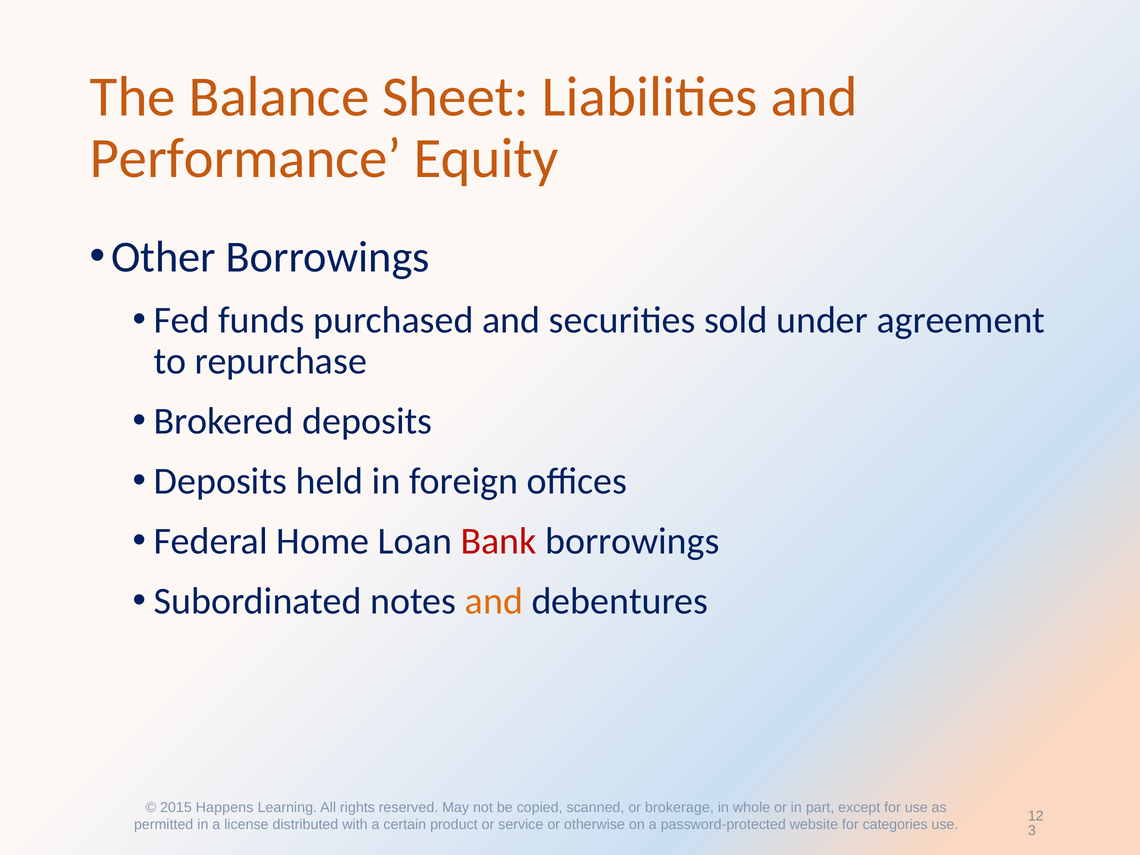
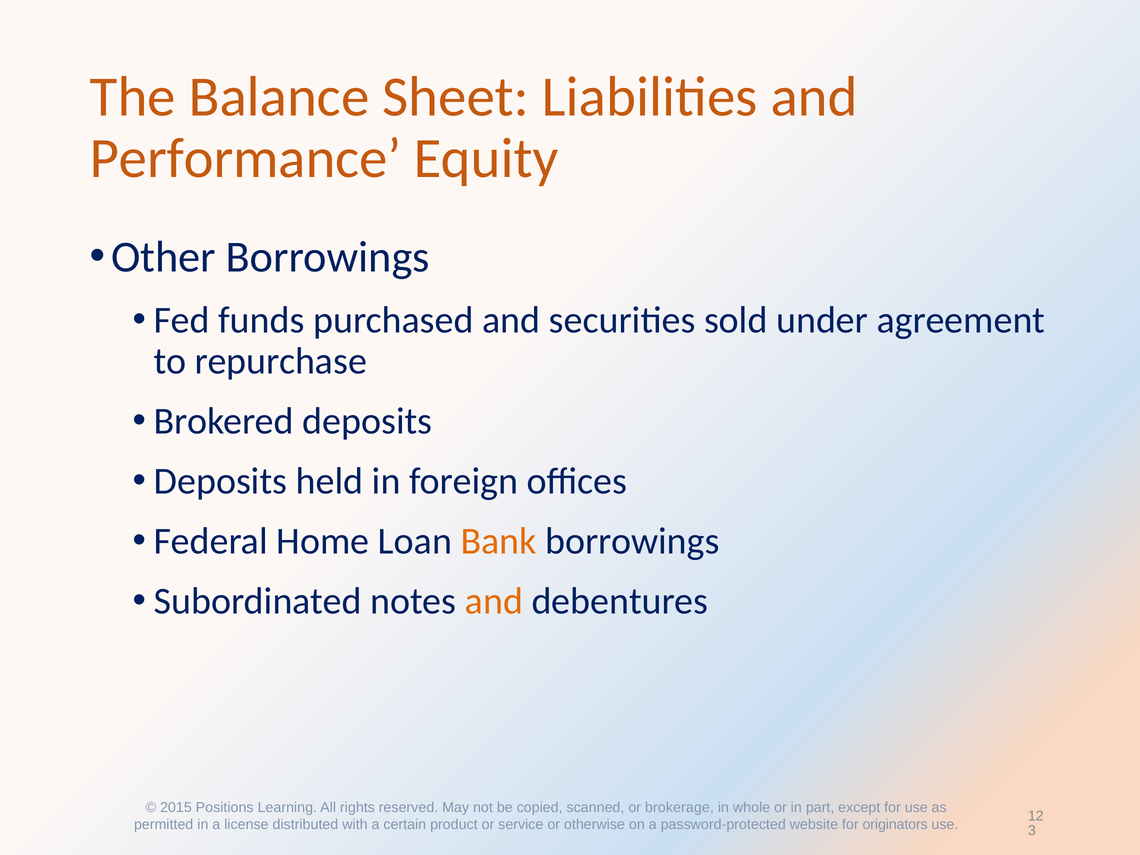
Bank colour: red -> orange
Happens: Happens -> Positions
categories: categories -> originators
